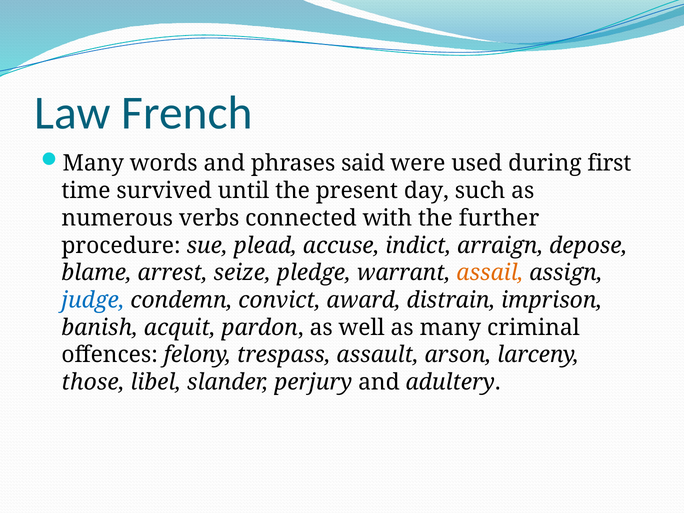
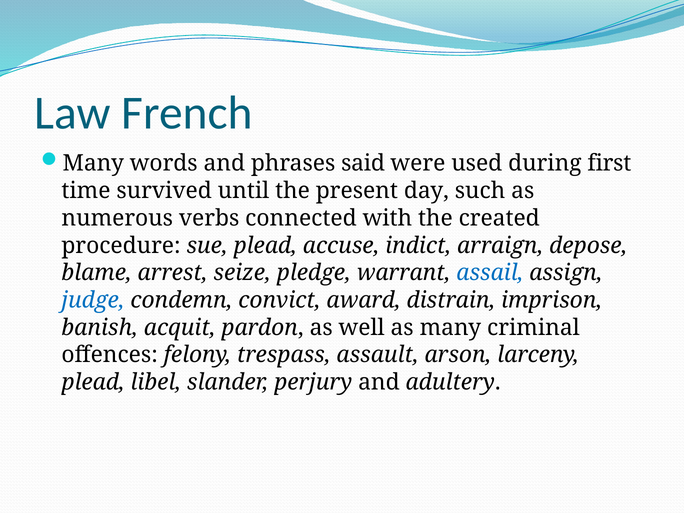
further: further -> created
assail colour: orange -> blue
those at (93, 382): those -> plead
